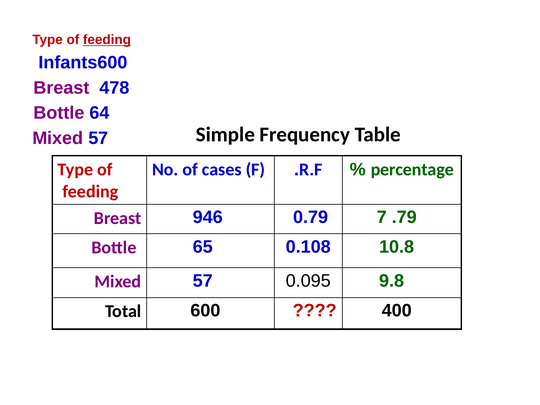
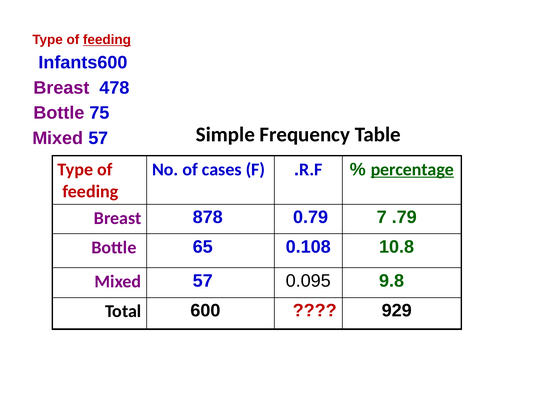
64: 64 -> 75
percentage underline: none -> present
946: 946 -> 878
400: 400 -> 929
